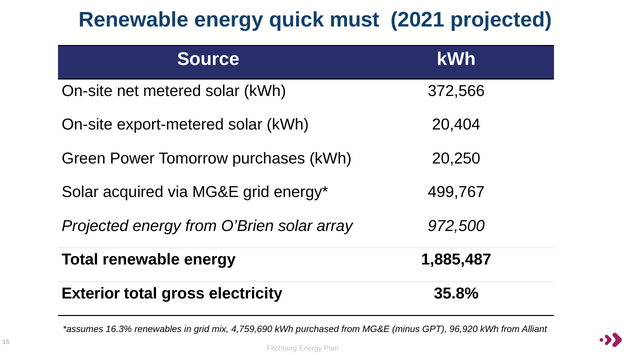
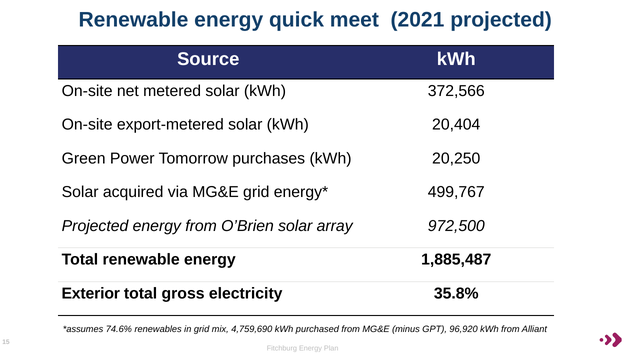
must: must -> meet
16.3%: 16.3% -> 74.6%
